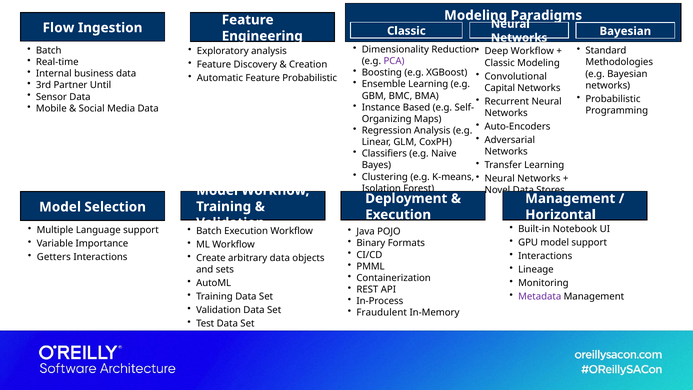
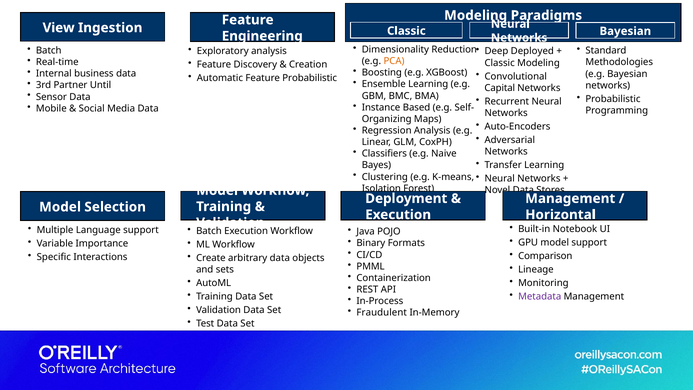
Flow: Flow -> View
Deep Workflow: Workflow -> Deployed
PCA colour: purple -> orange
Interactions at (545, 256): Interactions -> Comparison
Getters: Getters -> Specific
